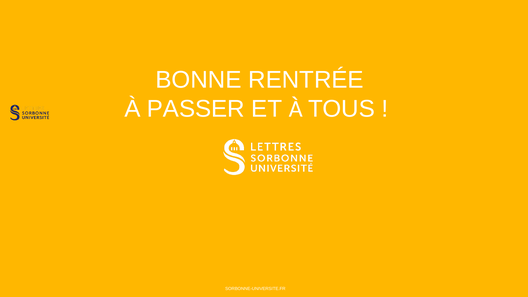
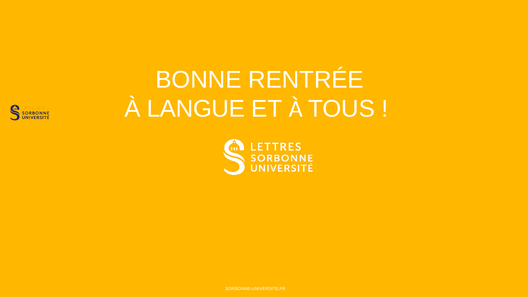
PASSER: PASSER -> LANGUE
